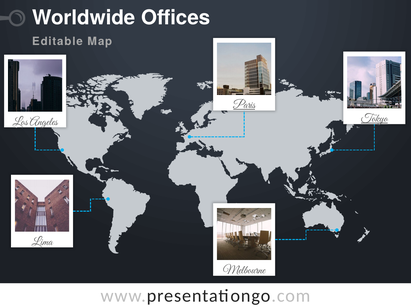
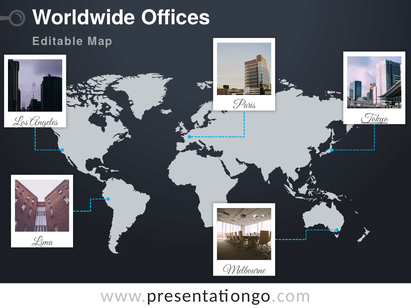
Paris underline: present -> none
